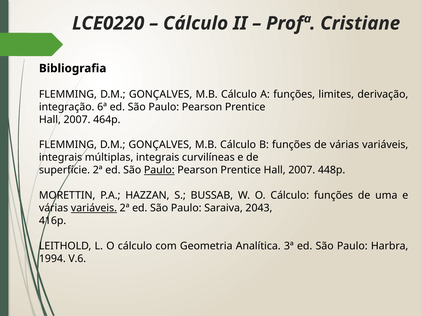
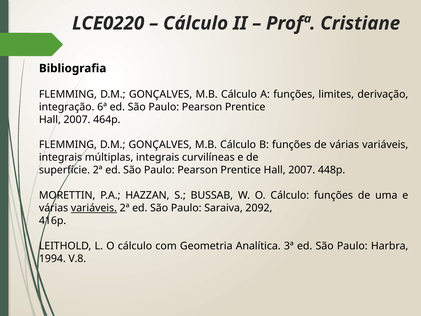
Paulo at (159, 170) underline: present -> none
2043: 2043 -> 2092
V.6: V.6 -> V.8
